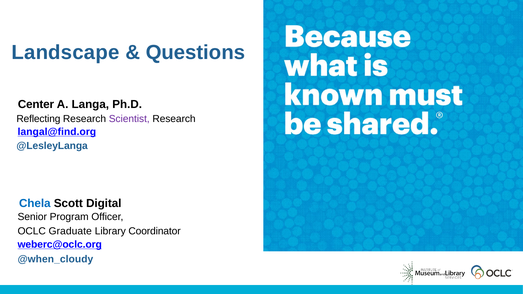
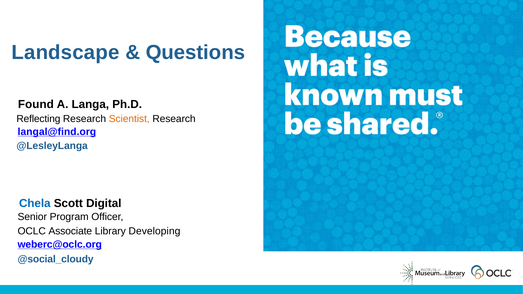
Center: Center -> Found
Scientist colour: purple -> orange
Graduate: Graduate -> Associate
Coordinator: Coordinator -> Developing
@when_cloudy: @when_cloudy -> @social_cloudy
